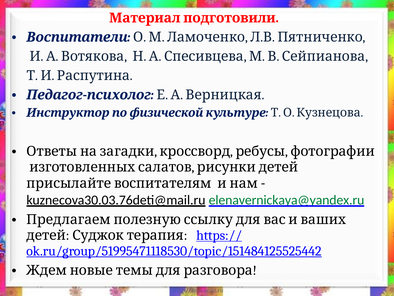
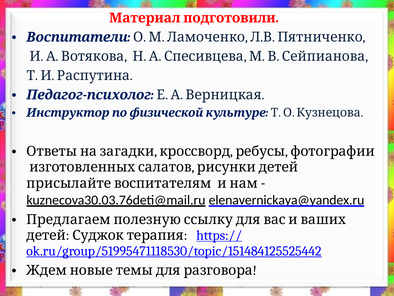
elenavernickaya@yandex.ru colour: green -> black
